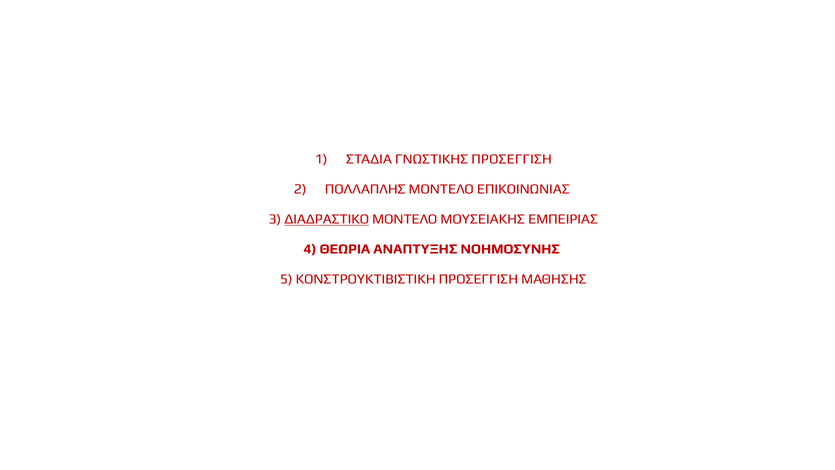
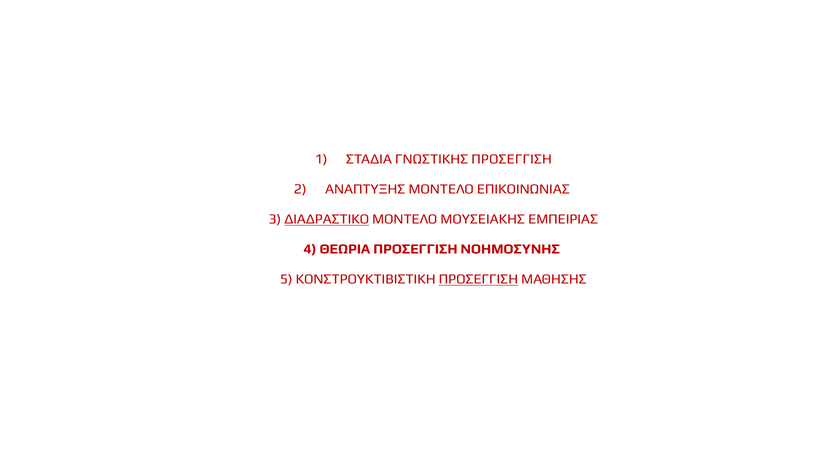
ΠΟΛΛΑΠΛΗΣ: ΠΟΛΛΑΠΛΗΣ -> ΑΝΑΠΤΥΞΗΣ
ΘΕΩΡΙΑ ΑΝΑΠΤΥΞΗΣ: ΑΝΑΠΤΥΞΗΣ -> ΠΡΟΣΕΓΓΙΣΗ
ΠΡΟΣΕΓΓΙΣΗ at (478, 279) underline: none -> present
